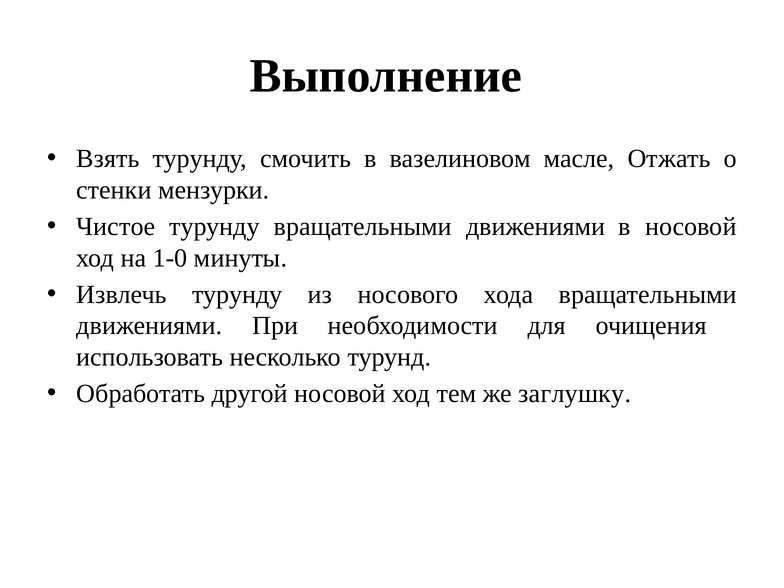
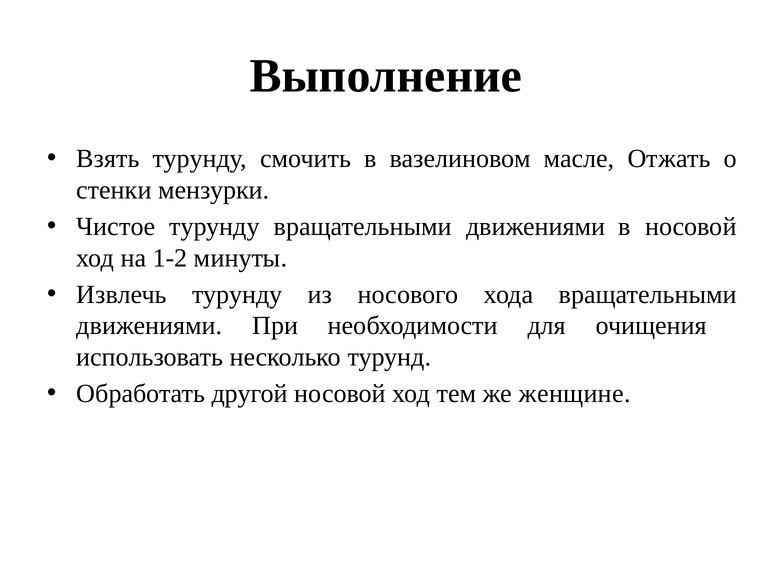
1-0: 1-0 -> 1-2
заглушку: заглушку -> женщине
